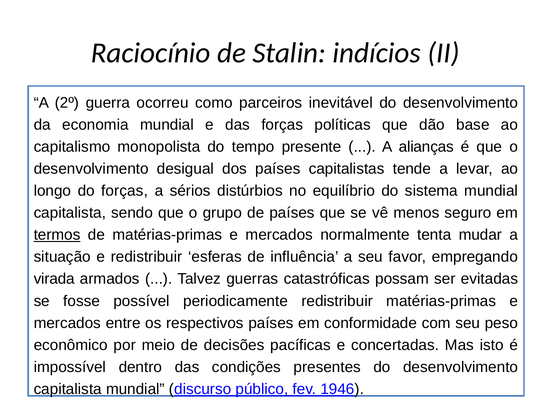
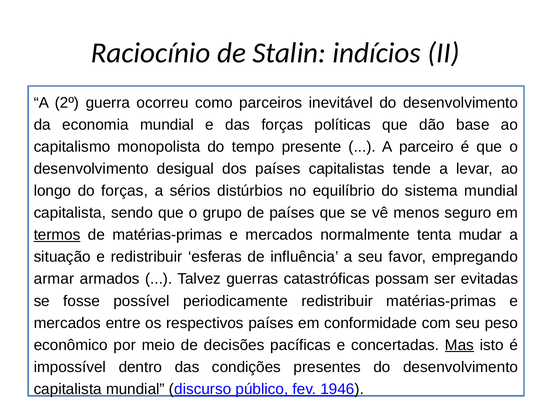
alianças: alianças -> parceiro
virada: virada -> armar
Mas underline: none -> present
